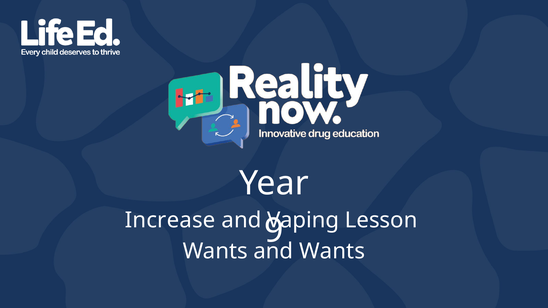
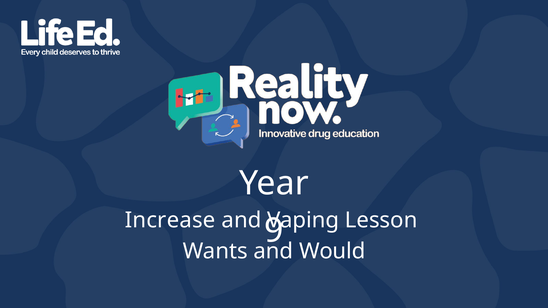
and Wants: Wants -> Would
